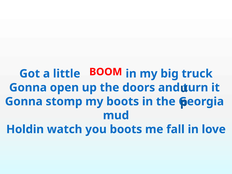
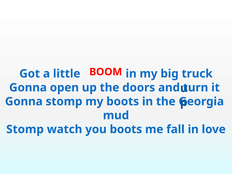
Holdin at (25, 129): Holdin -> Stomp
